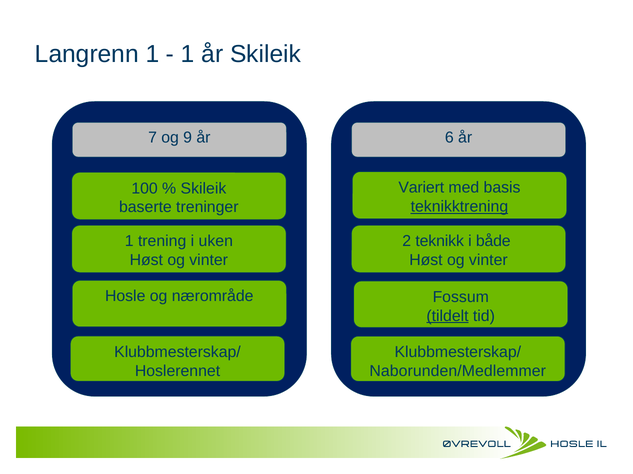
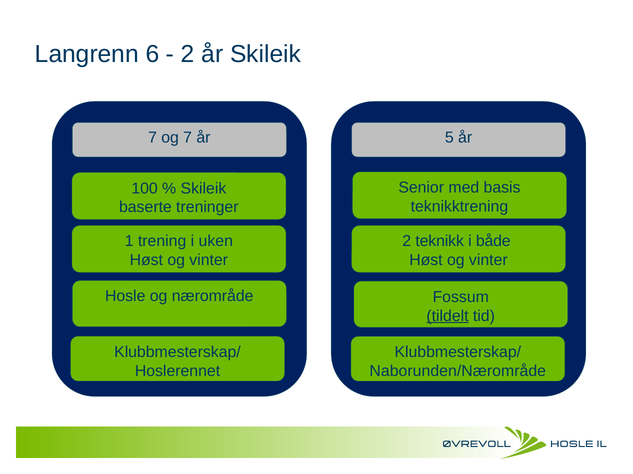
Langrenn 1: 1 -> 6
1 at (188, 54): 1 -> 2
og 9: 9 -> 7
6: 6 -> 5
Variert: Variert -> Senior
teknikktrening underline: present -> none
Naborunden/Medlemmer: Naborunden/Medlemmer -> Naborunden/Nærområde
